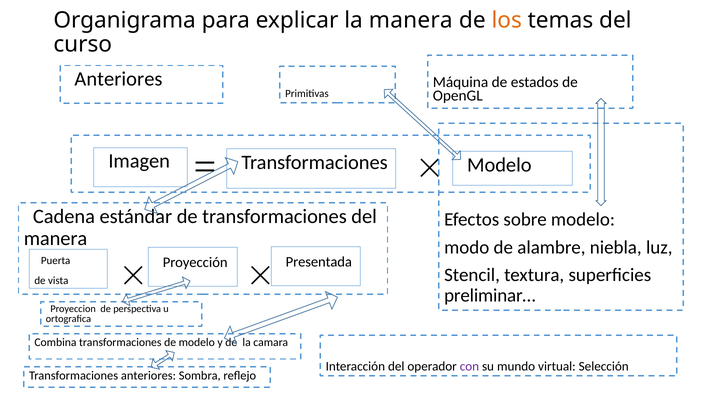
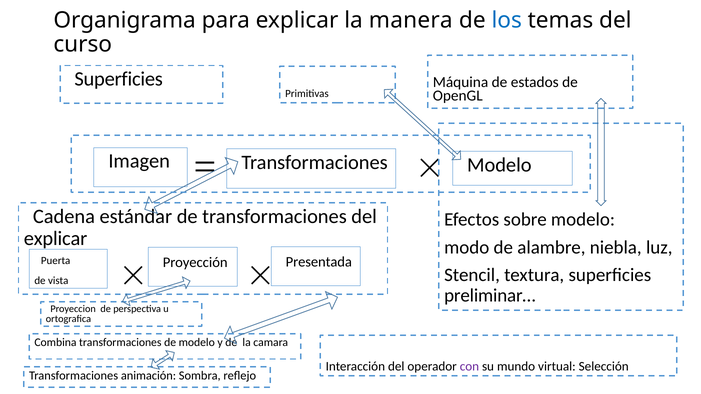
los colour: orange -> blue
Anteriores at (118, 79): Anteriores -> Superficies
manera at (55, 238): manera -> explicar
Transformaciones anteriores: anteriores -> animación
